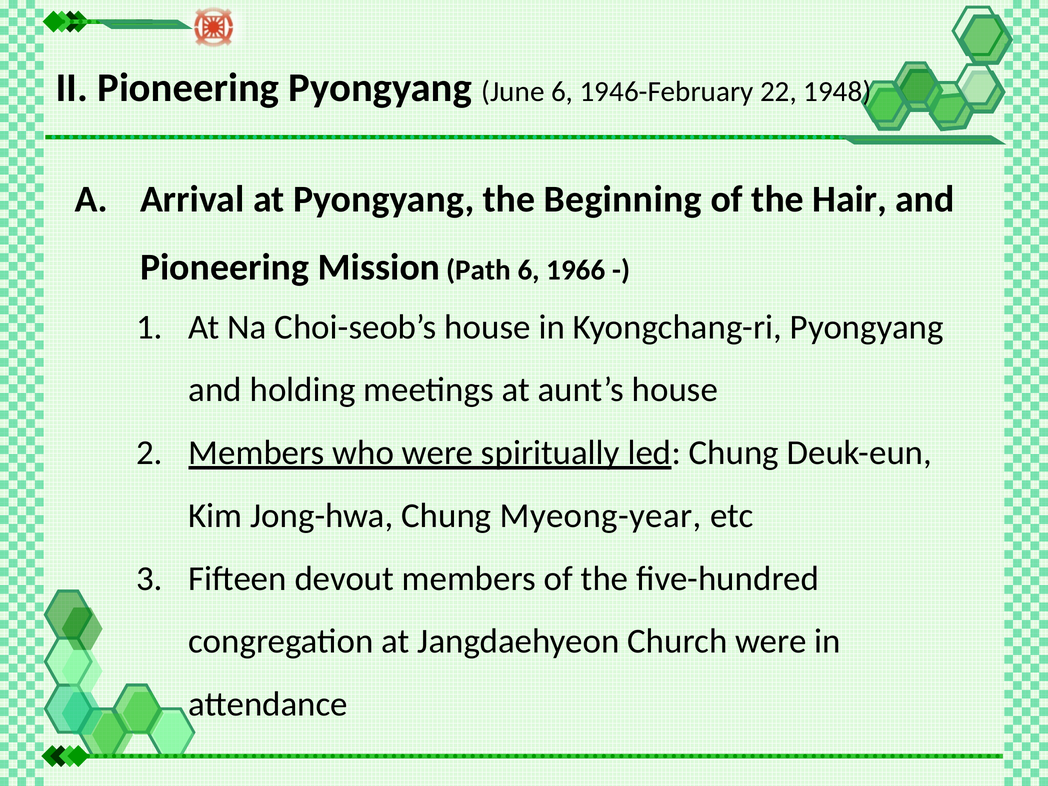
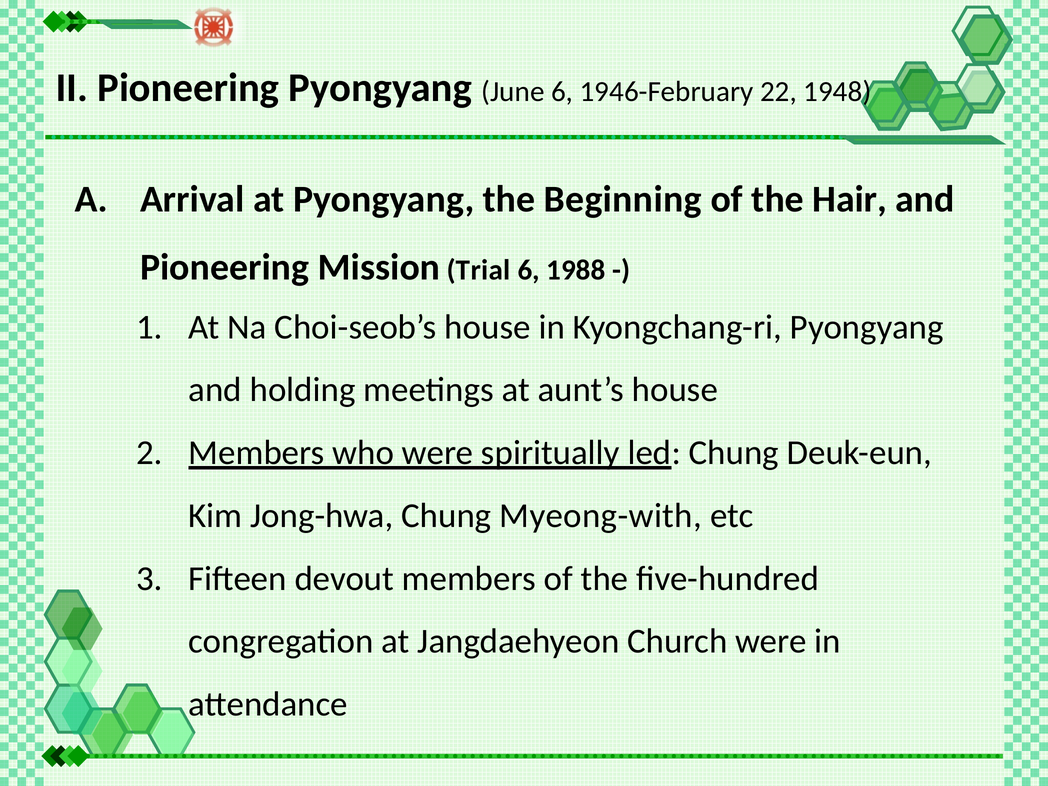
Path: Path -> Trial
1966: 1966 -> 1988
Myeong-year: Myeong-year -> Myeong-with
